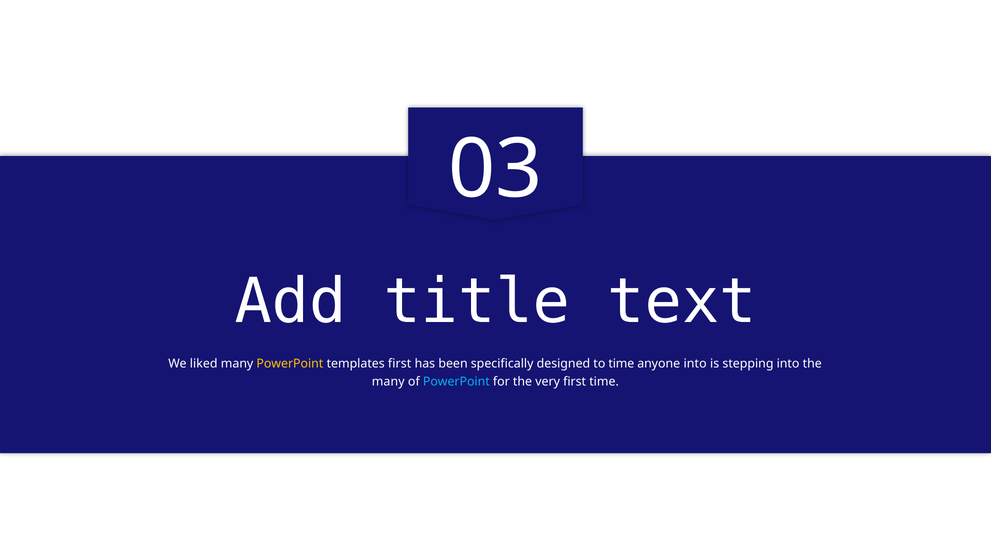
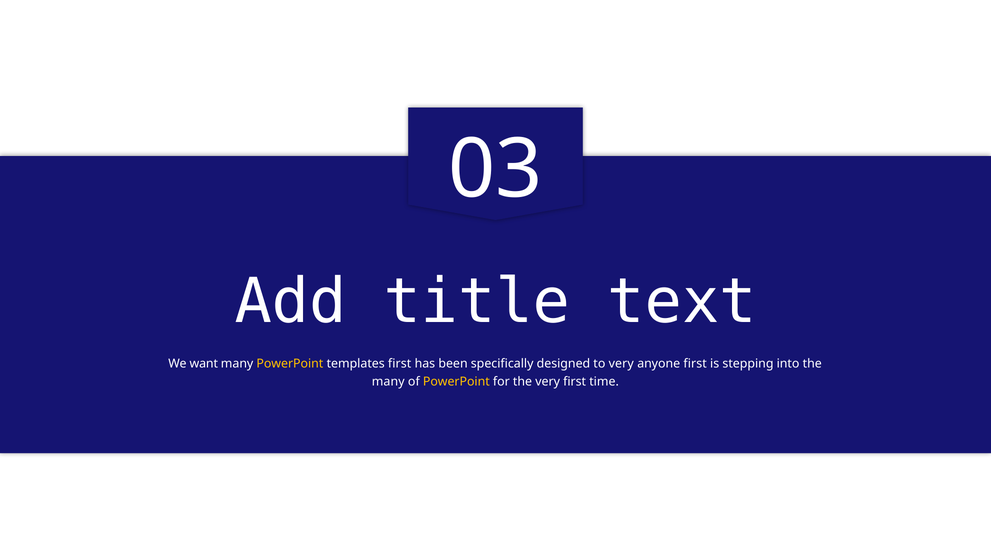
liked: liked -> want
to time: time -> very
anyone into: into -> first
PowerPoint at (456, 381) colour: light blue -> yellow
